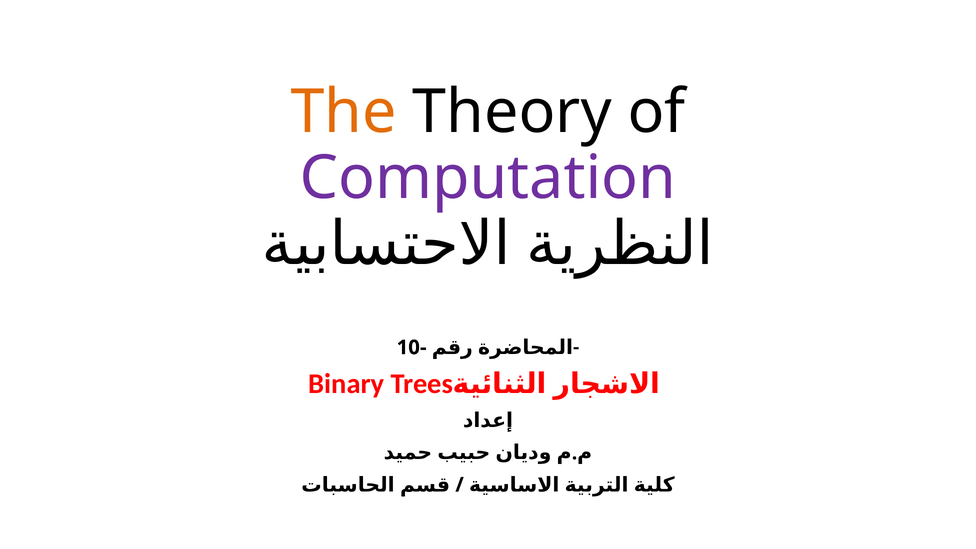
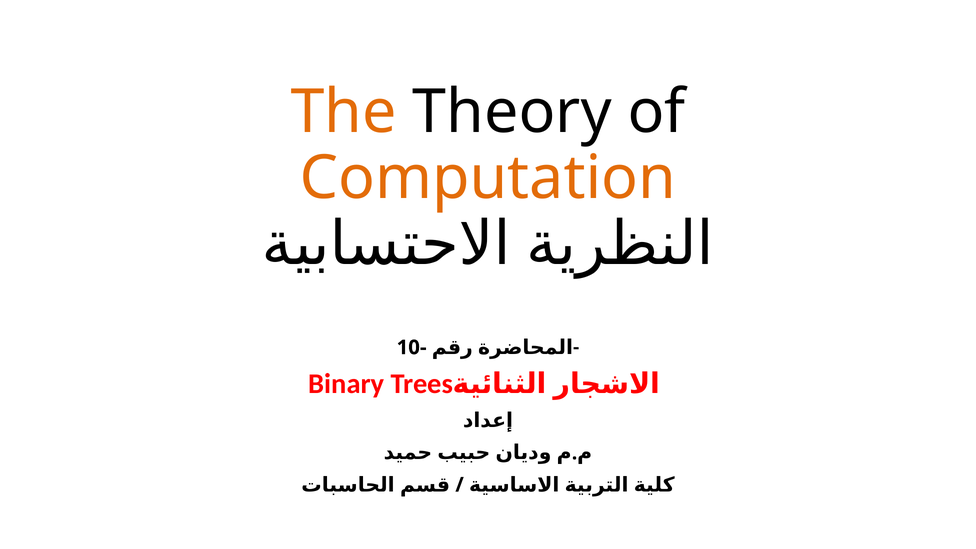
Computation colour: purple -> orange
